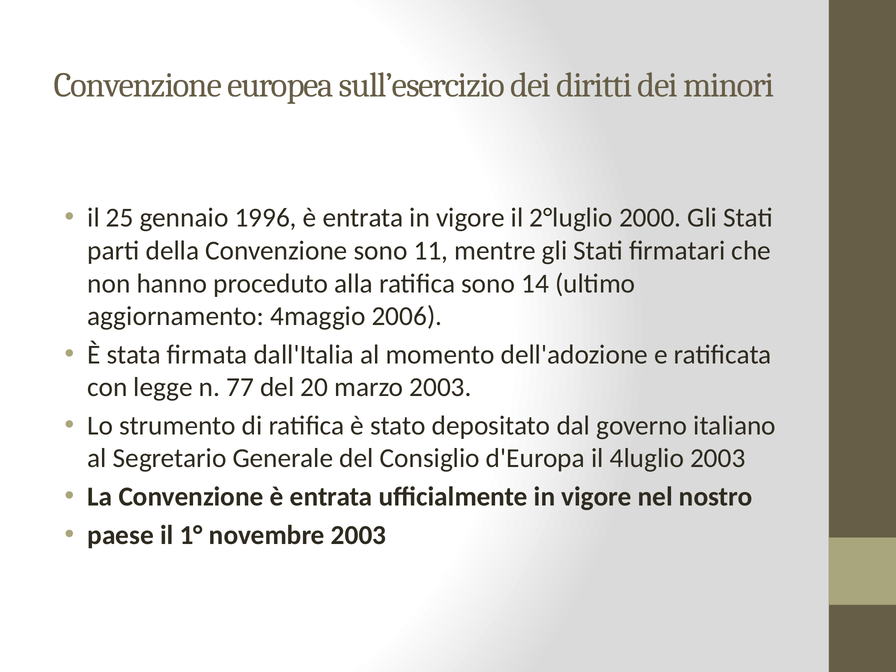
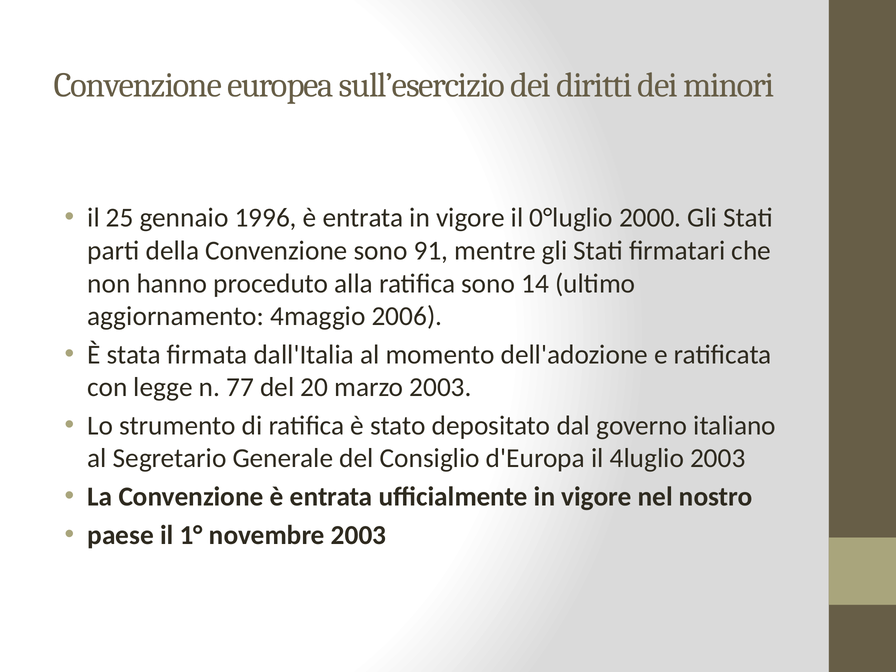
2°luglio: 2°luglio -> 0°luglio
11: 11 -> 91
